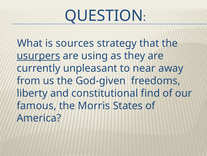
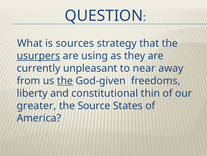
the at (65, 80) underline: none -> present
find: find -> thin
famous: famous -> greater
Morris: Morris -> Source
